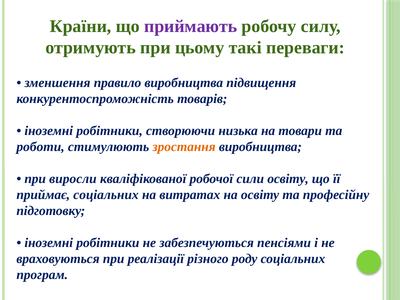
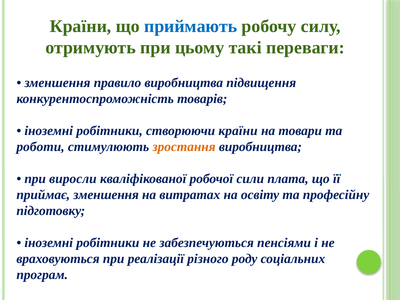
приймають colour: purple -> blue
створюючи низька: низька -> країни
сили освіту: освіту -> плата
приймає соціальних: соціальних -> зменшення
